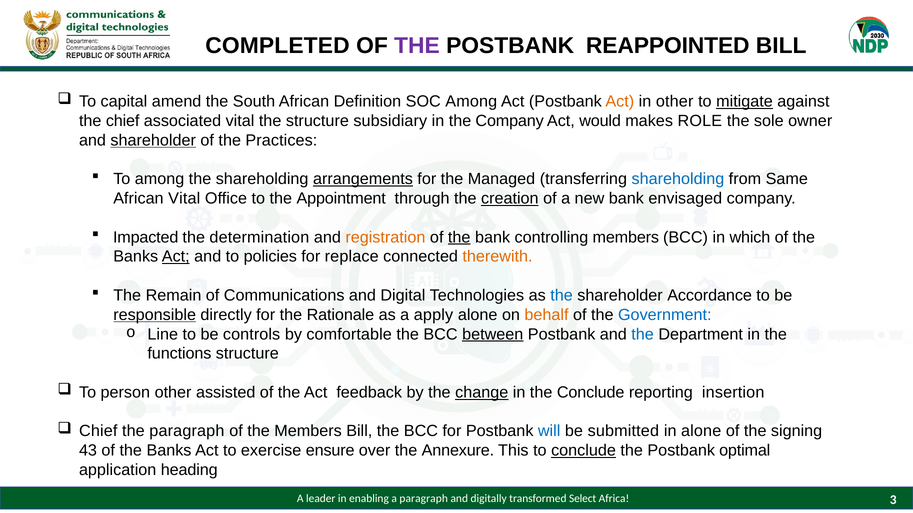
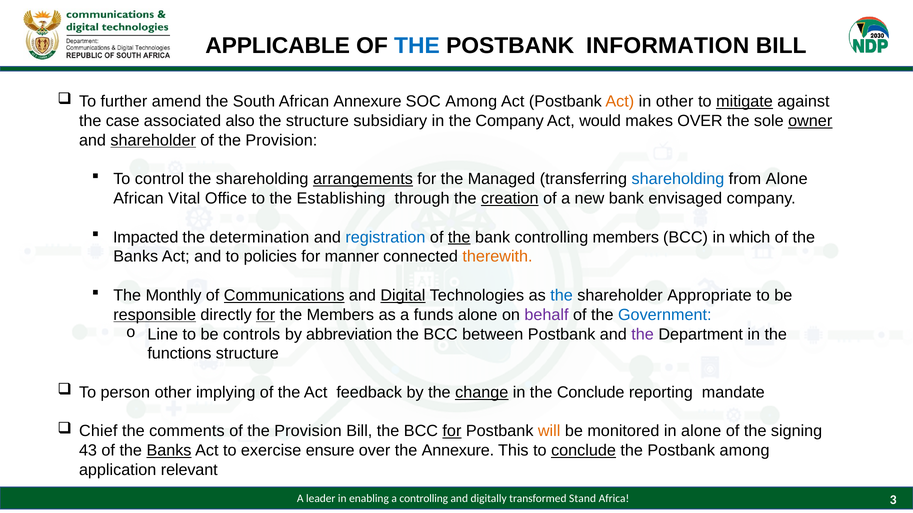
COMPLETED: COMPLETED -> APPLICABLE
THE at (417, 46) colour: purple -> blue
REAPPOINTED: REAPPOINTED -> INFORMATION
capital: capital -> further
African Definition: Definition -> Annexure
the chief: chief -> case
associated vital: vital -> also
makes ROLE: ROLE -> OVER
owner underline: none -> present
Practices at (281, 140): Practices -> Provision
To among: among -> control
from Same: Same -> Alone
Appointment: Appointment -> Establishing
registration colour: orange -> blue
Act at (176, 257) underline: present -> none
replace: replace -> manner
Remain: Remain -> Monthly
Communications underline: none -> present
Digital underline: none -> present
Accordance: Accordance -> Appropriate
for at (266, 315) underline: none -> present
the Rationale: Rationale -> Members
apply: apply -> funds
behalf colour: orange -> purple
comfortable: comfortable -> abbreviation
between underline: present -> none
the at (643, 335) colour: blue -> purple
assisted: assisted -> implying
insertion: insertion -> mandate
the paragraph: paragraph -> comments
Members at (308, 432): Members -> Provision
for at (452, 432) underline: none -> present
will colour: blue -> orange
submitted: submitted -> monitored
Banks at (169, 451) underline: none -> present
Postbank optimal: optimal -> among
heading: heading -> relevant
a paragraph: paragraph -> controlling
Select: Select -> Stand
